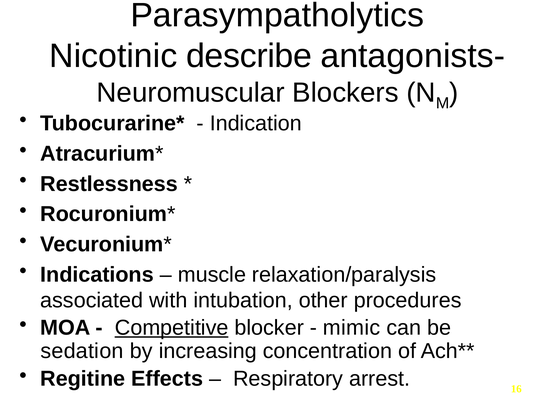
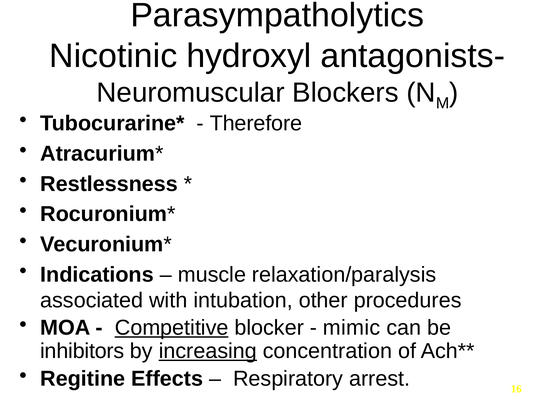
describe: describe -> hydroxyl
Indication: Indication -> Therefore
sedation: sedation -> inhibitors
increasing underline: none -> present
